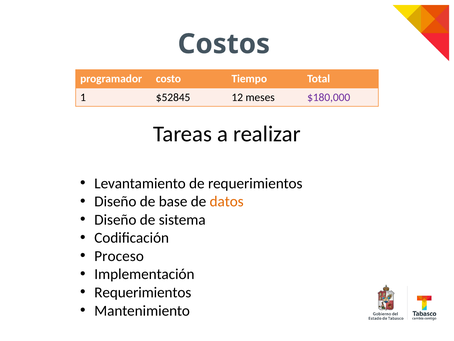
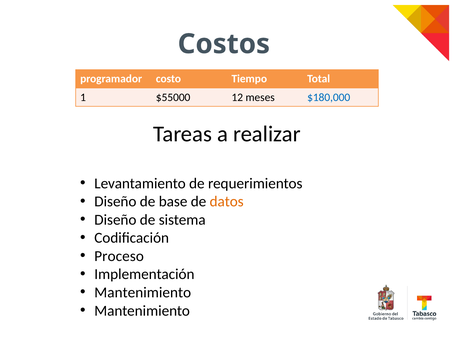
$52845: $52845 -> $55000
$180,000 colour: purple -> blue
Requerimientos at (143, 292): Requerimientos -> Mantenimiento
